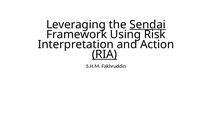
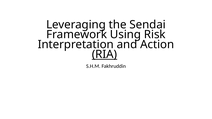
Sendai underline: present -> none
